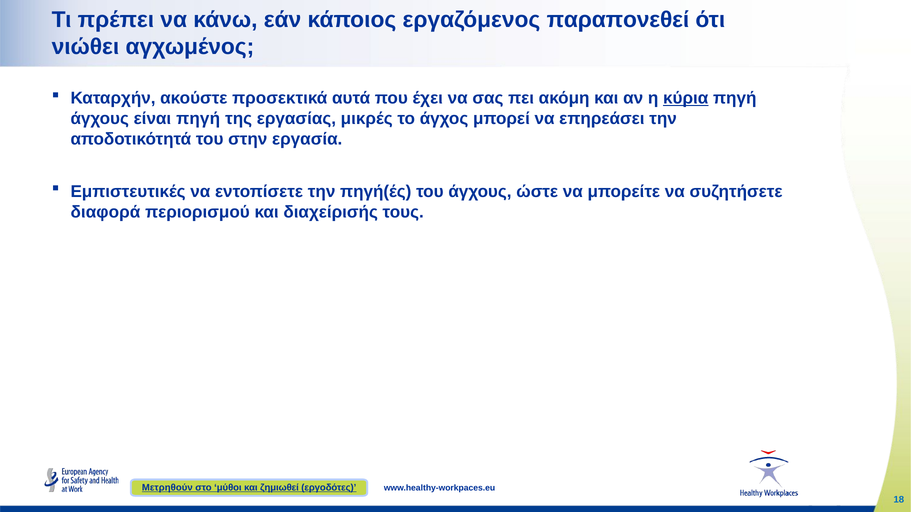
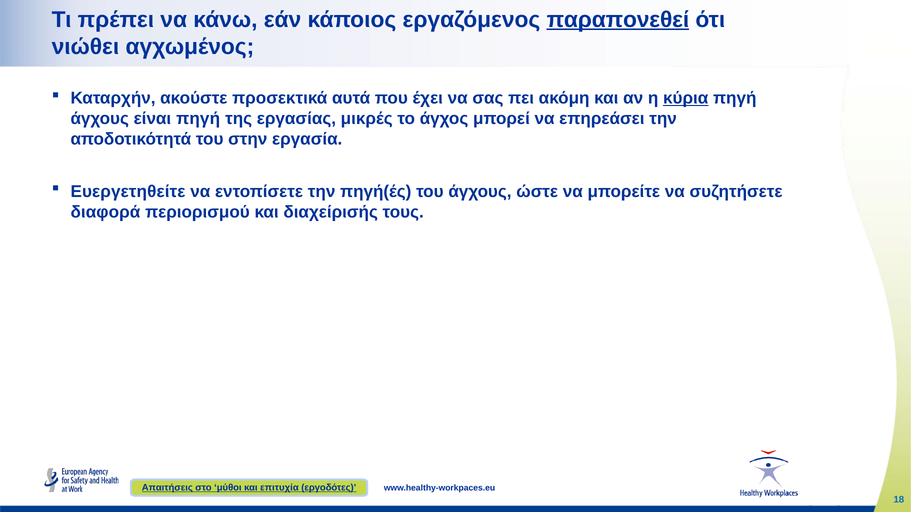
παραπονεθεί underline: none -> present
Εμπιστευτικές: Εμπιστευτικές -> Ευεργετηθείτε
Μετρηθούν: Μετρηθούν -> Απαιτήσεις
ζημιωθεί: ζημιωθεί -> επιτυχία
